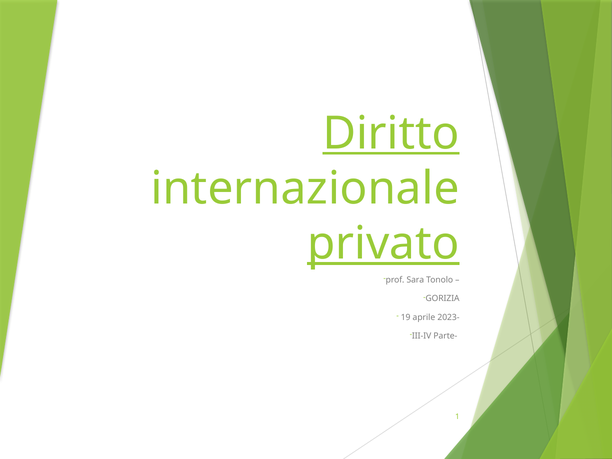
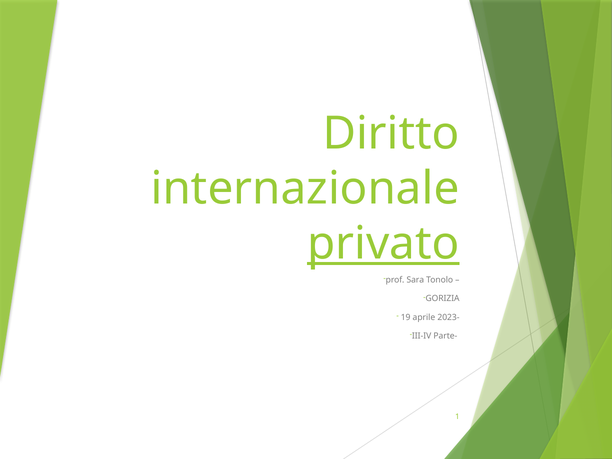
Diritto underline: present -> none
